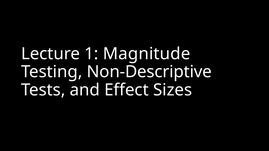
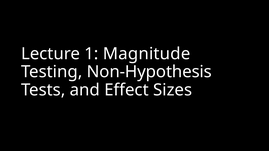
Non-Descriptive: Non-Descriptive -> Non-Hypothesis
